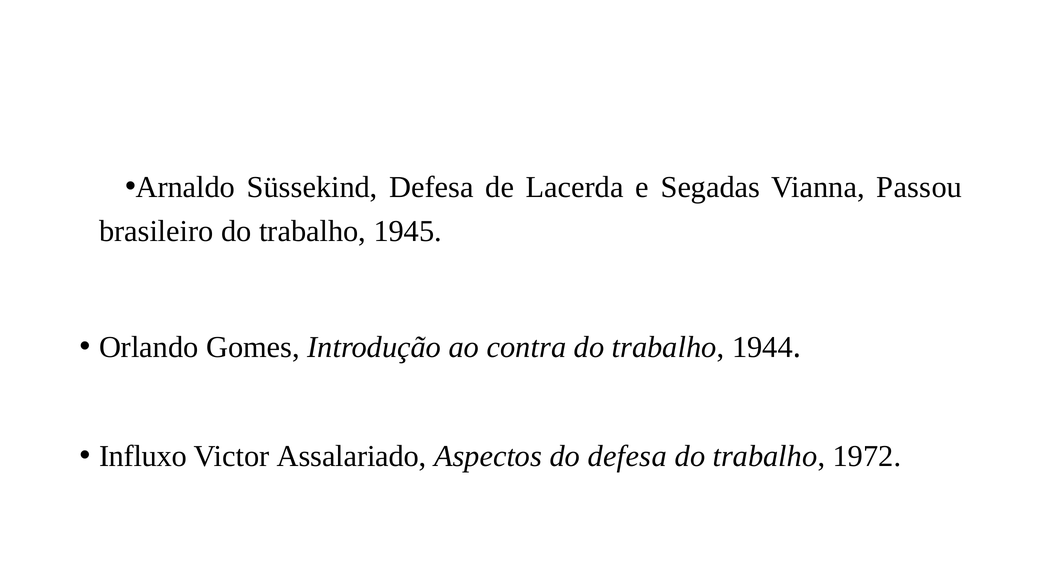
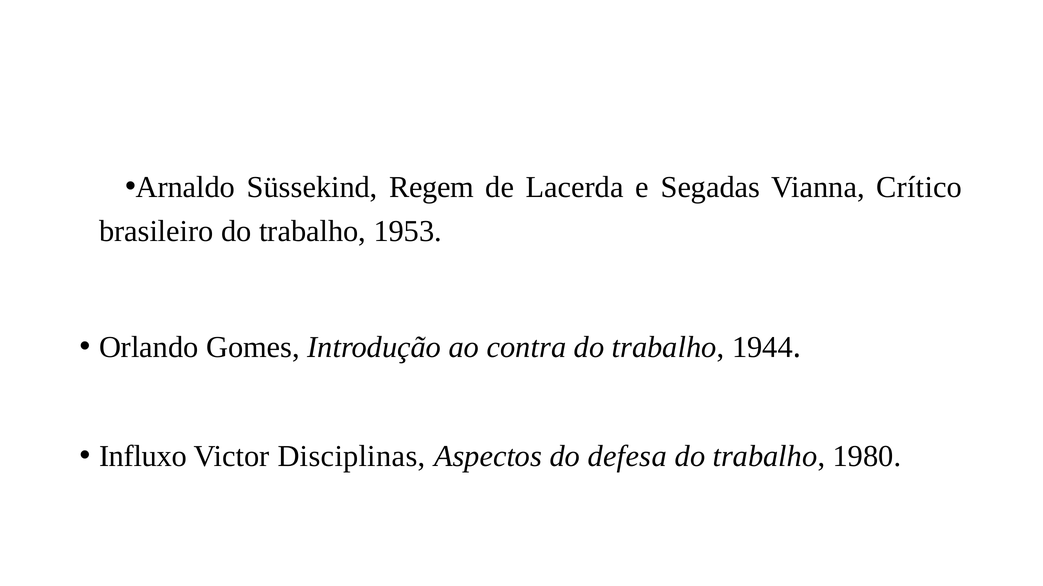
Süssekind Defesa: Defesa -> Regem
Passou: Passou -> Crítico
1945: 1945 -> 1953
Assalariado: Assalariado -> Disciplinas
1972: 1972 -> 1980
